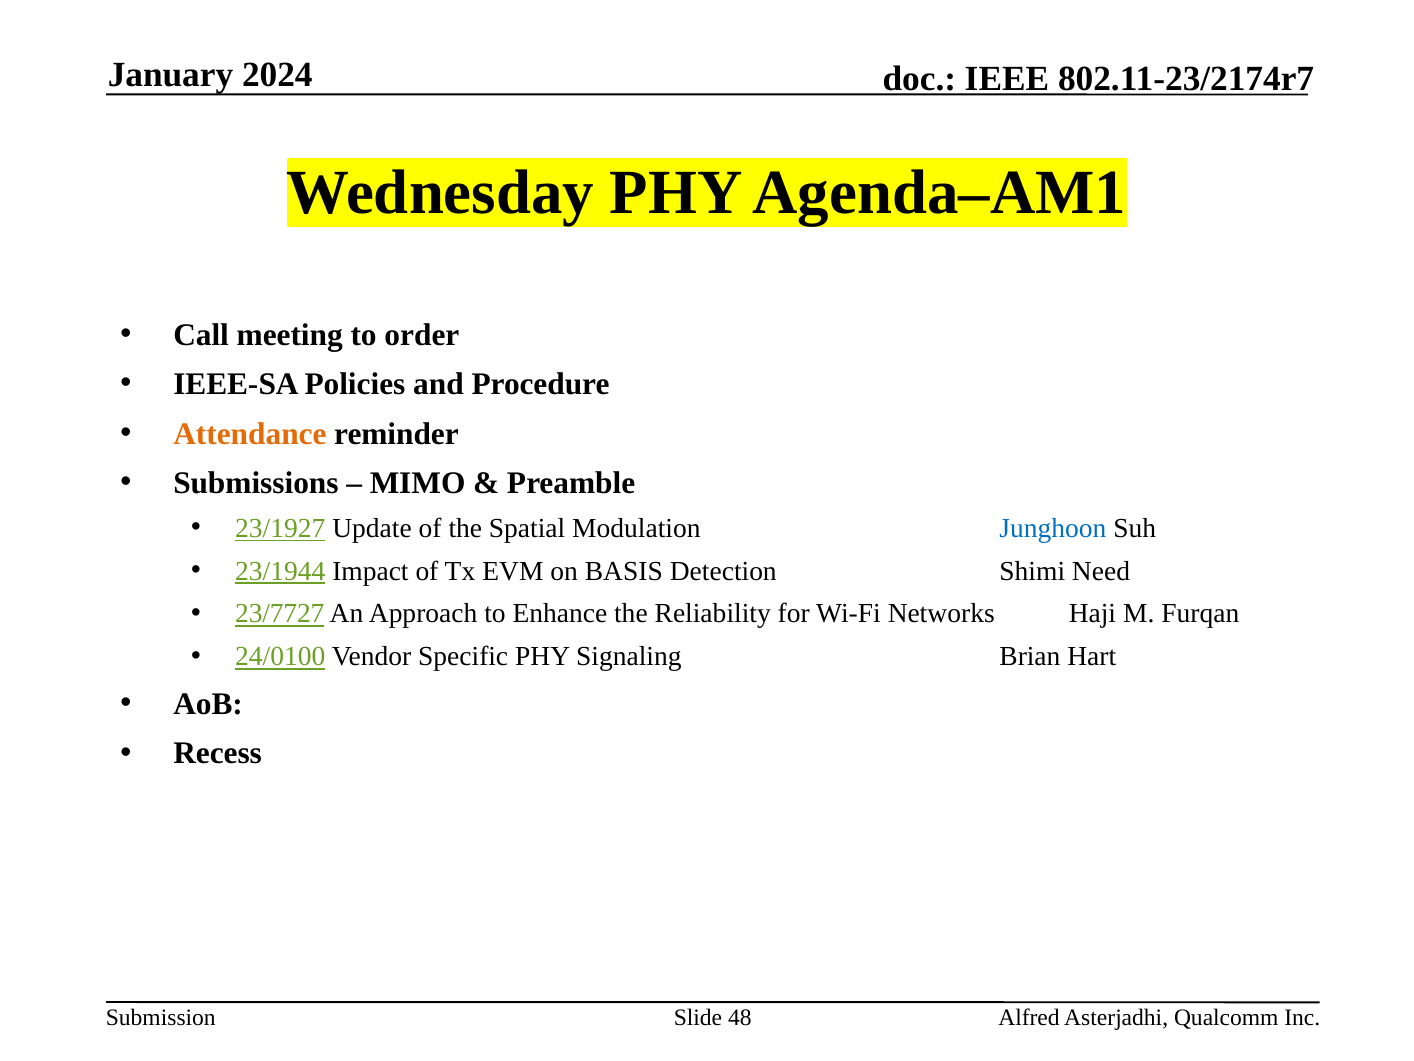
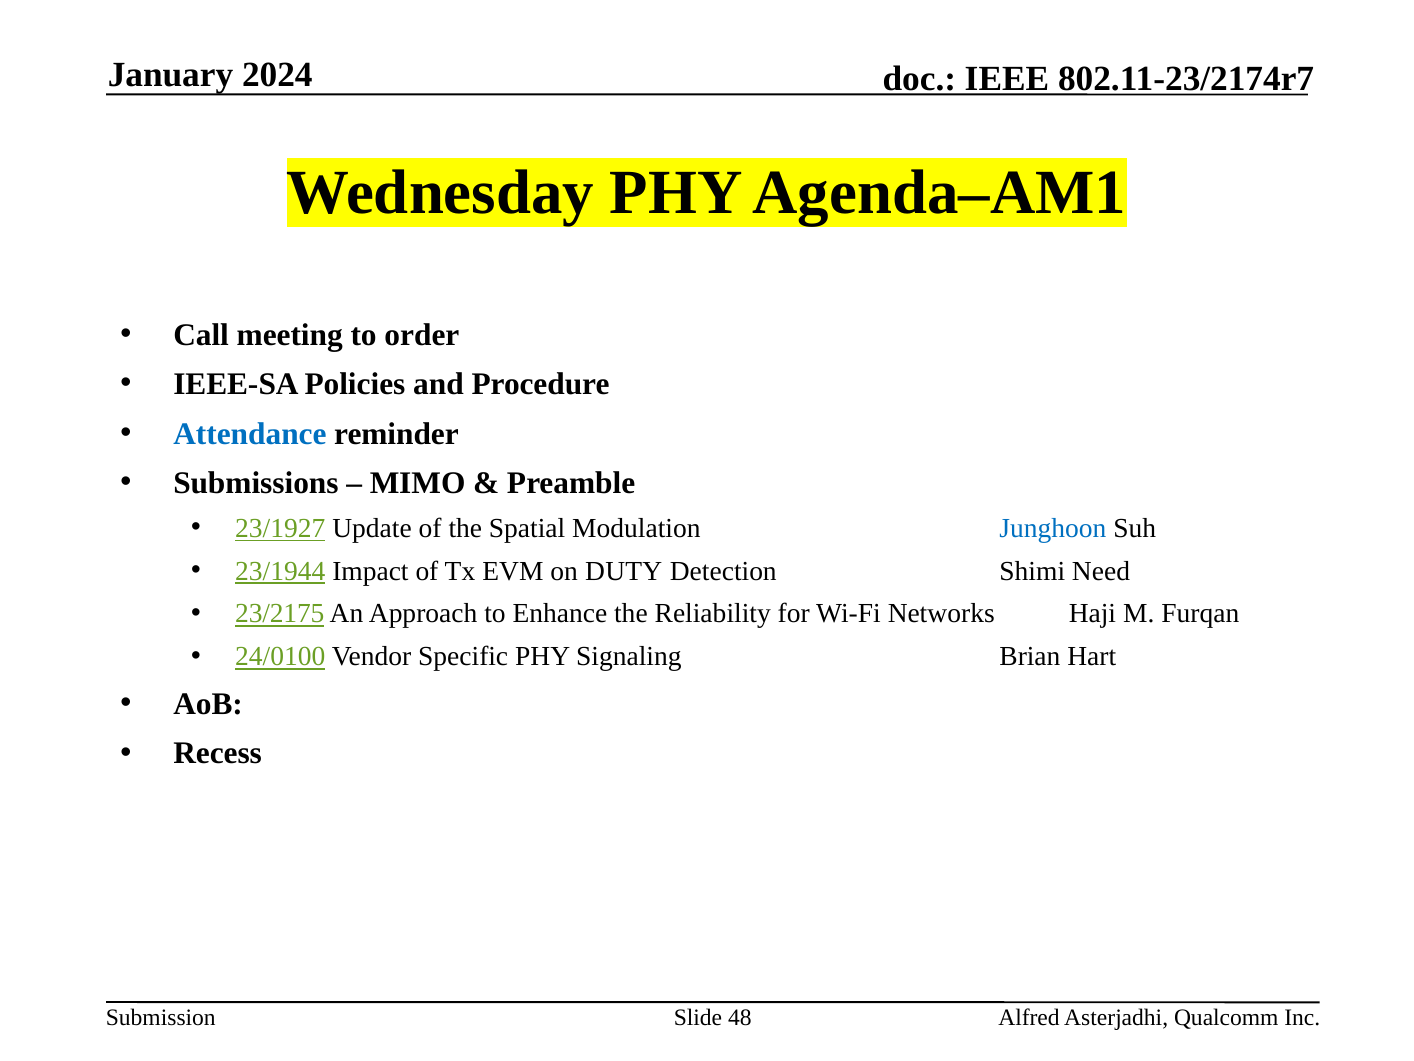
Attendance colour: orange -> blue
BASIS: BASIS -> DUTY
23/7727: 23/7727 -> 23/2175
